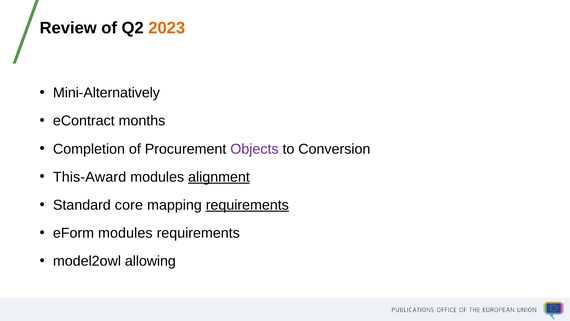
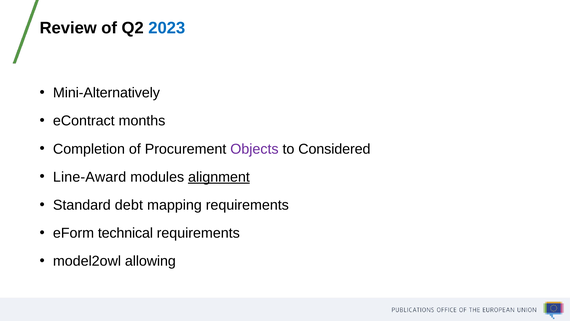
2023 colour: orange -> blue
Conversion: Conversion -> Considered
This-Award: This-Award -> Line-Award
core: core -> debt
requirements at (247, 205) underline: present -> none
eForm modules: modules -> technical
